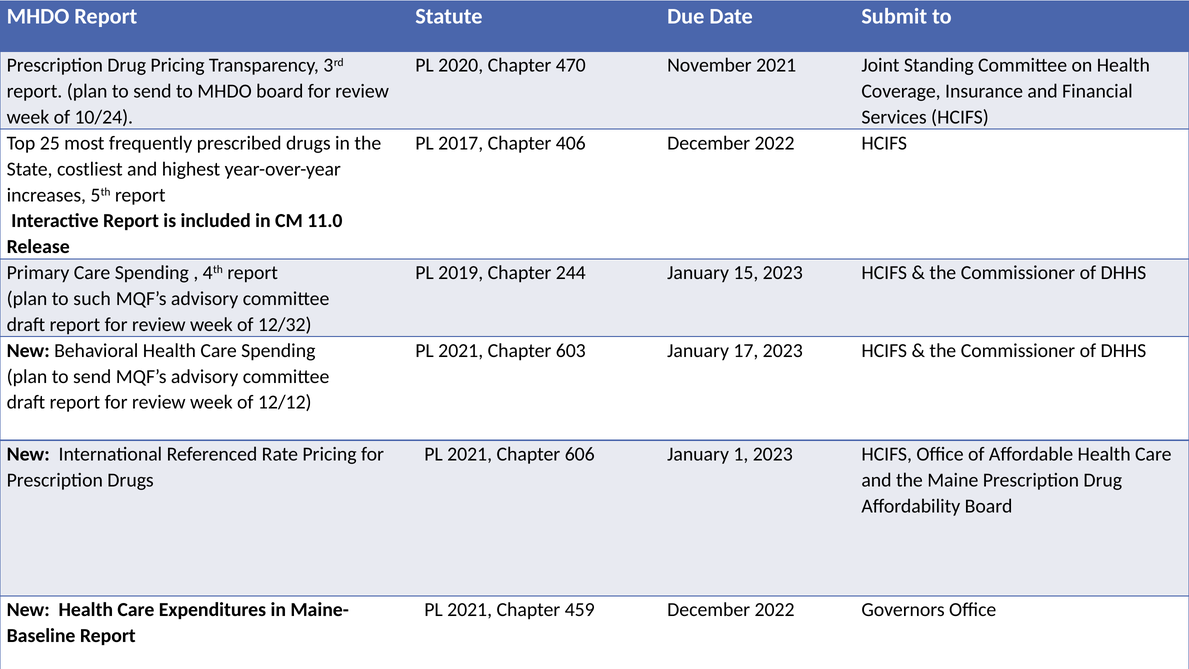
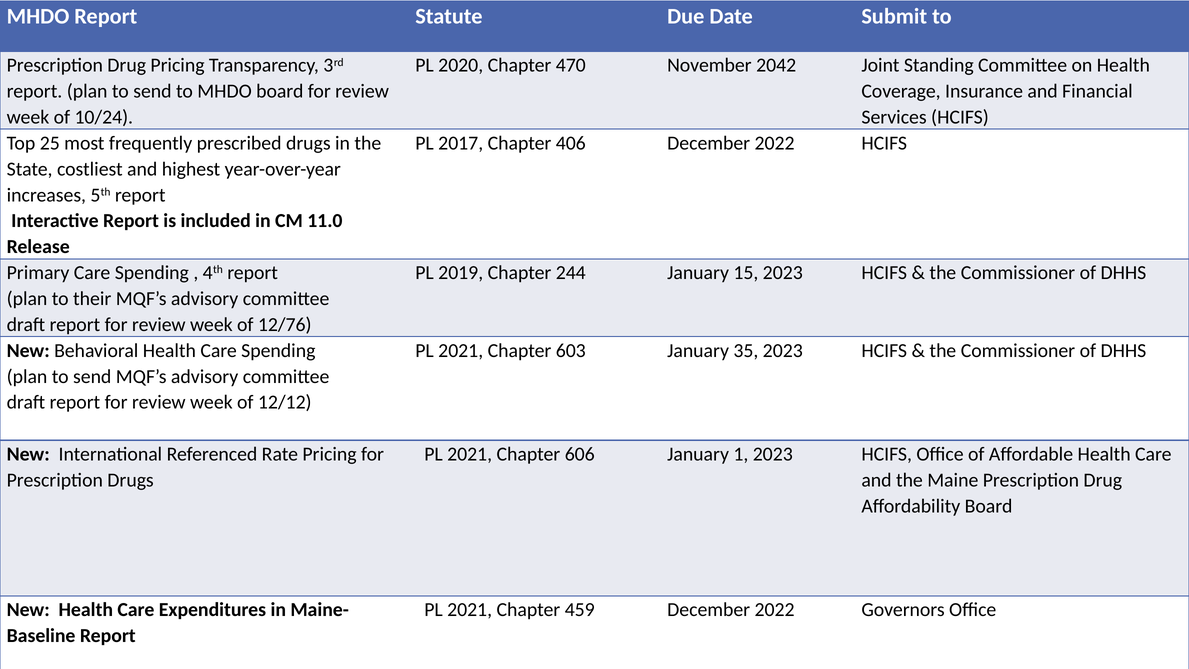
November 2021: 2021 -> 2042
such: such -> their
12/32: 12/32 -> 12/76
17: 17 -> 35
